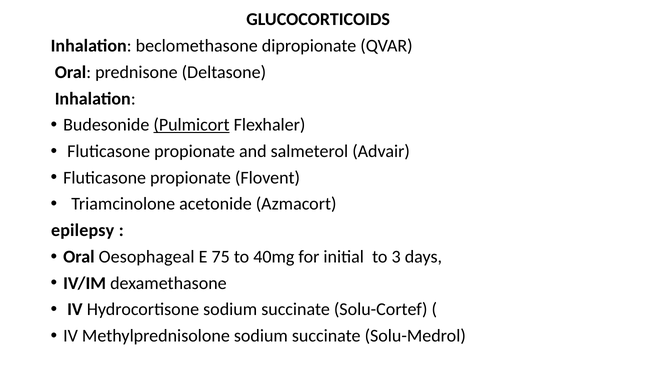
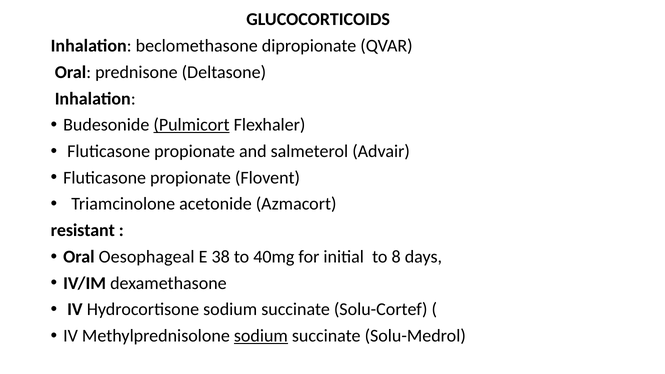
epilepsy: epilepsy -> resistant
75: 75 -> 38
3: 3 -> 8
sodium at (261, 336) underline: none -> present
